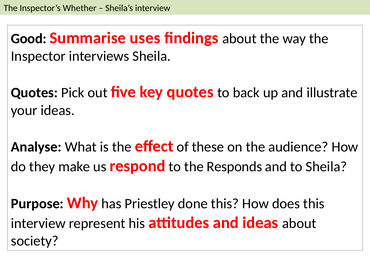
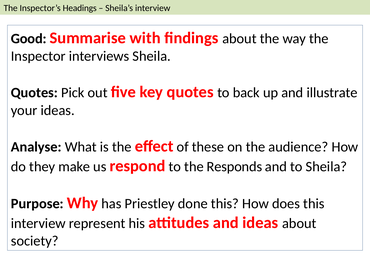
Whether: Whether -> Headings
uses: uses -> with
